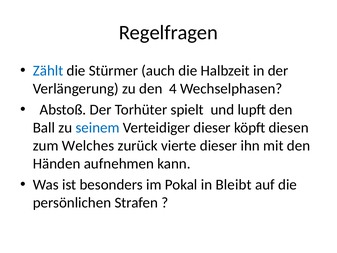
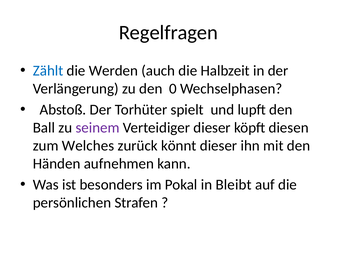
Stürmer: Stürmer -> Werden
4: 4 -> 0
seinem colour: blue -> purple
vierte: vierte -> könnt
